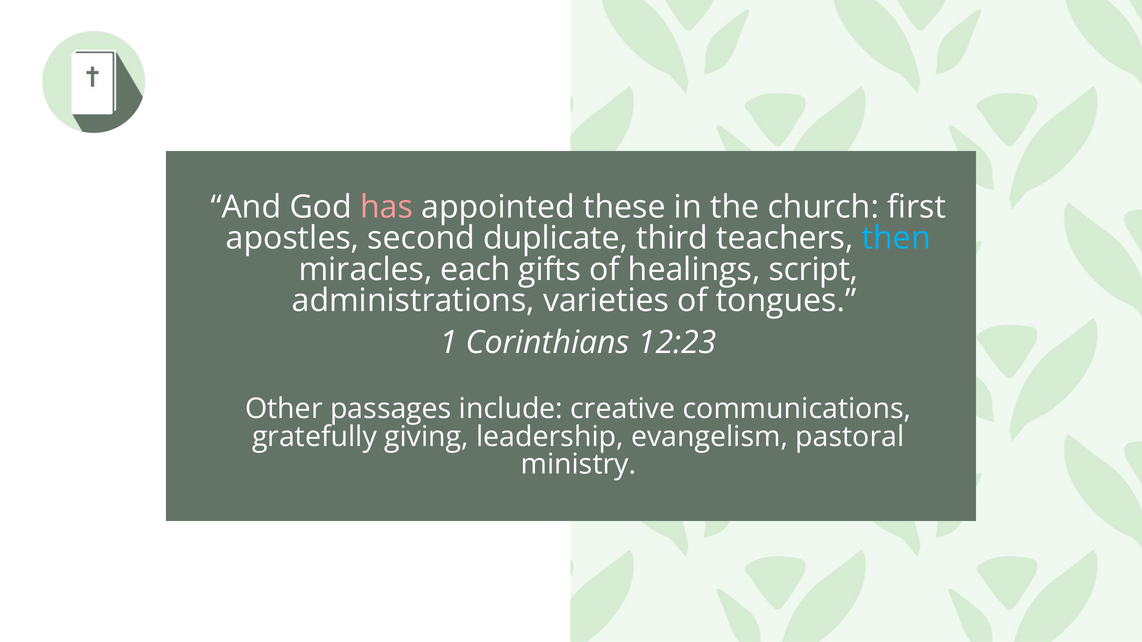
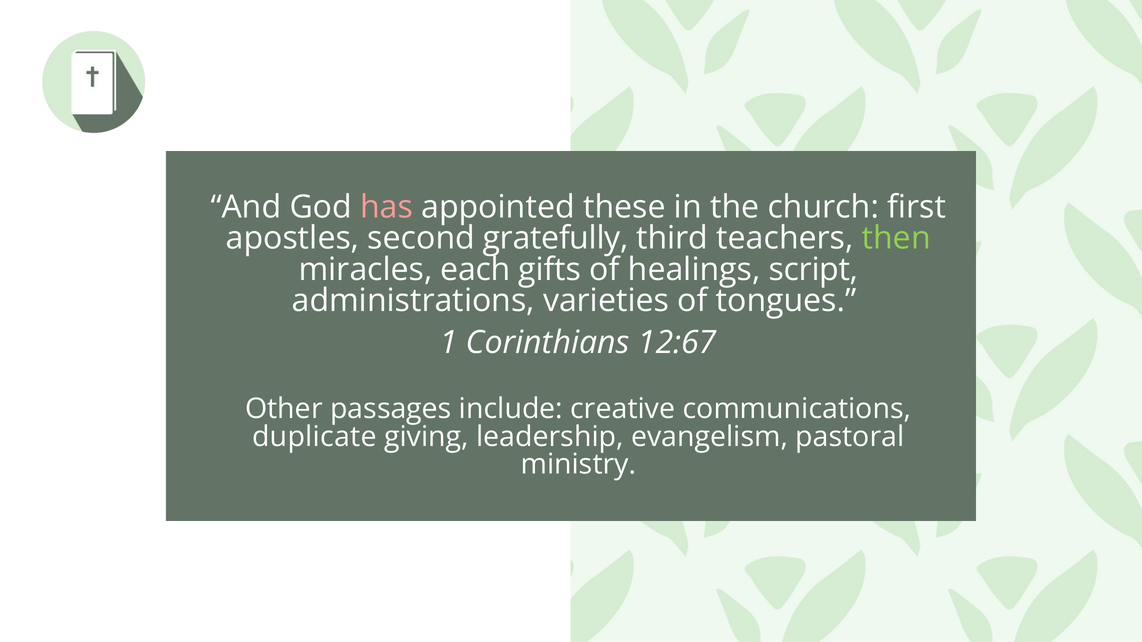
duplicate: duplicate -> gratefully
then colour: light blue -> light green
12:23: 12:23 -> 12:67
gratefully: gratefully -> duplicate
